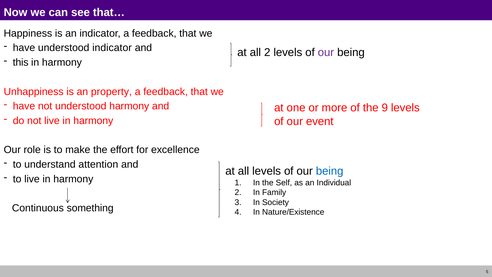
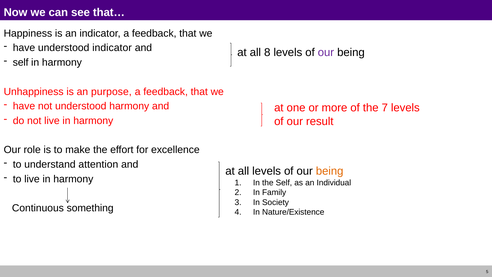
all 2: 2 -> 8
this at (21, 62): this -> self
property: property -> purpose
9: 9 -> 7
event: event -> result
being at (330, 171) colour: blue -> orange
